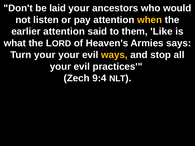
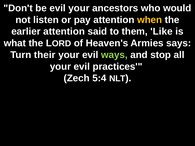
be laid: laid -> evil
Turn your: your -> their
ways colour: yellow -> light green
9:4: 9:4 -> 5:4
